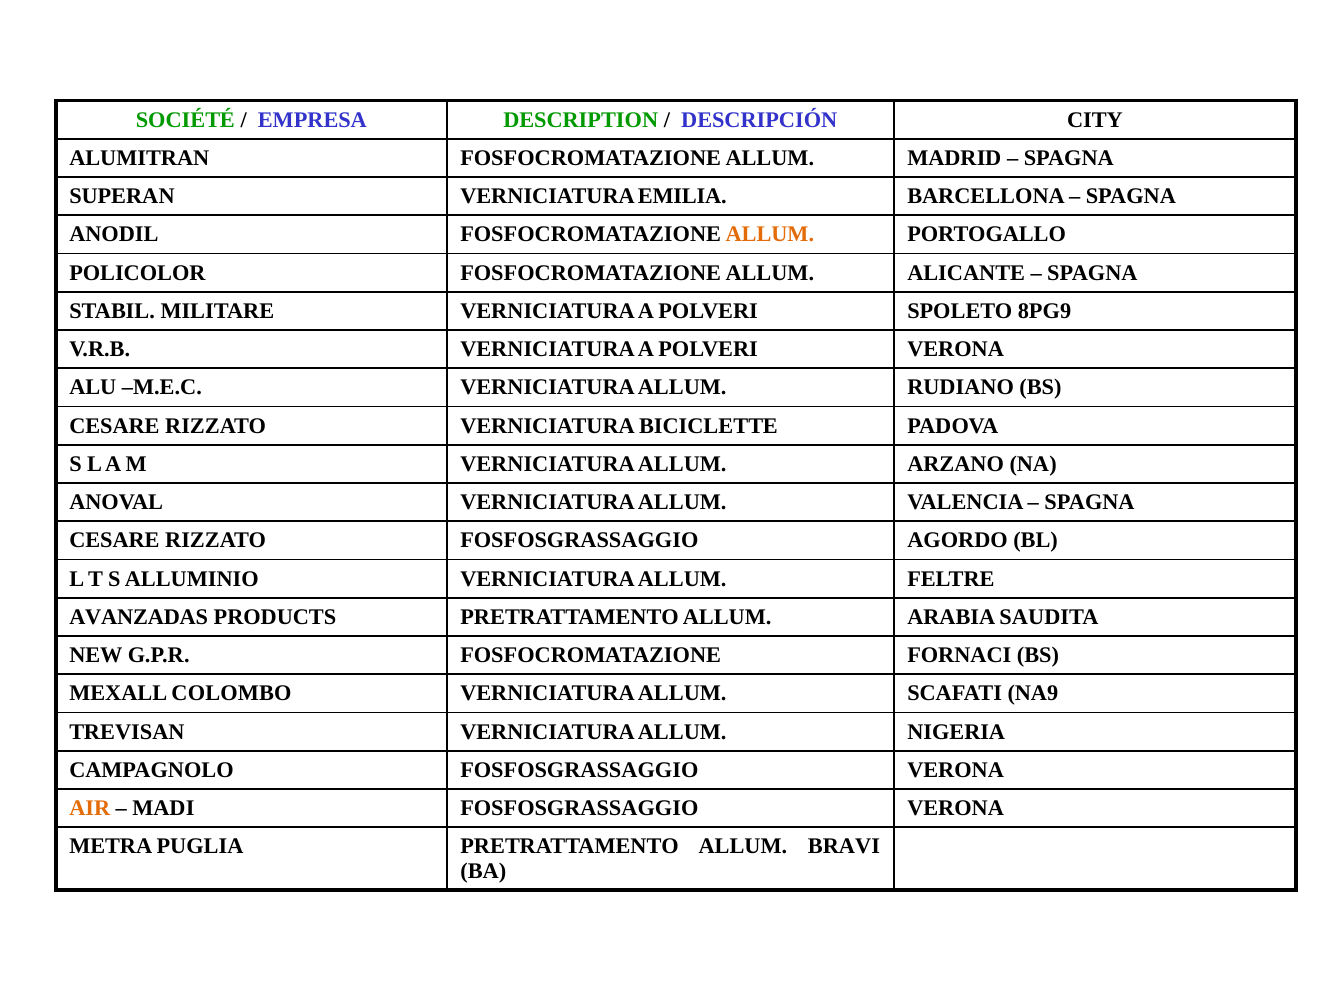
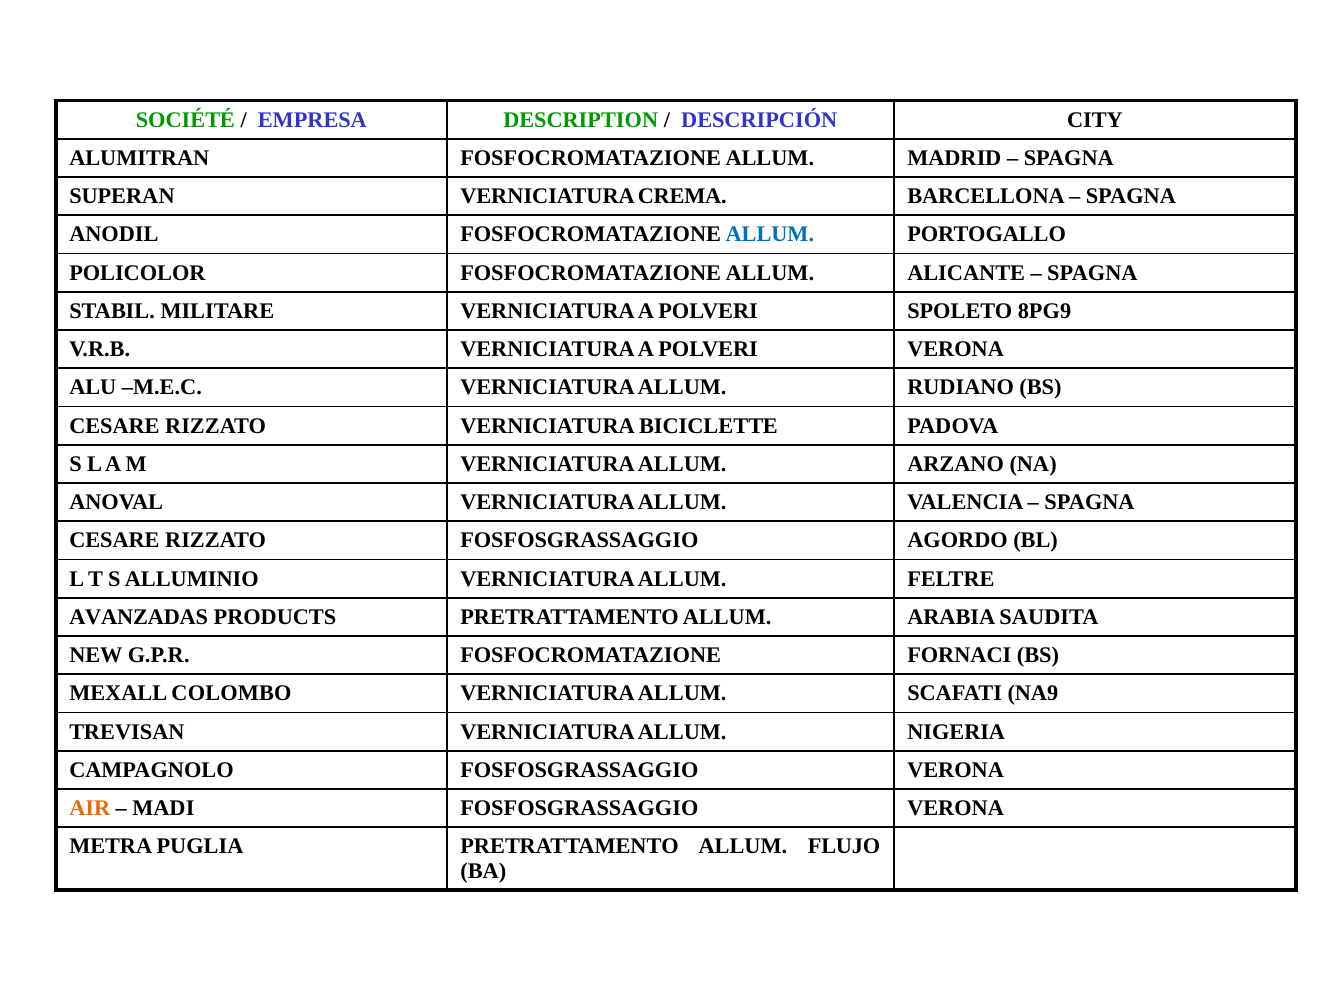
EMILIA: EMILIA -> CREMA
ALLUM at (770, 235) colour: orange -> blue
BRAVI: BRAVI -> FLUJO
